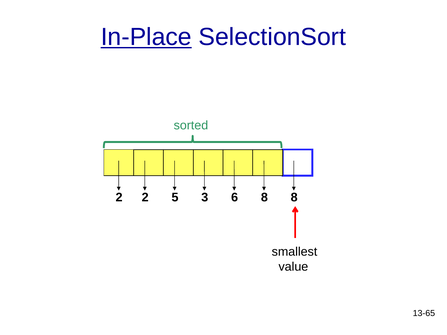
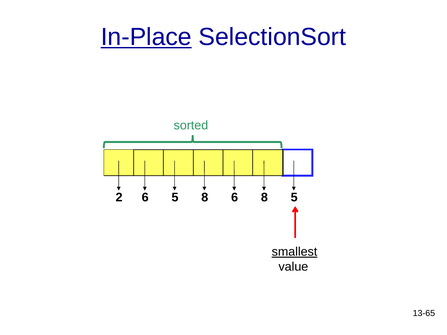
2 2: 2 -> 6
5 3: 3 -> 8
8 8: 8 -> 5
smallest underline: none -> present
